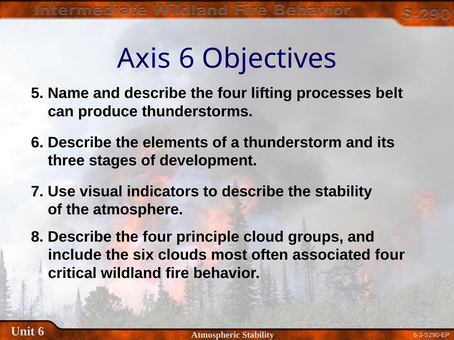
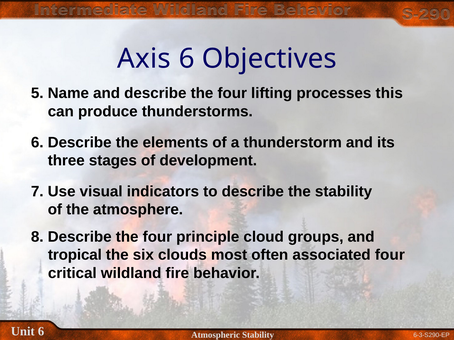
belt: belt -> this
include: include -> tropical
